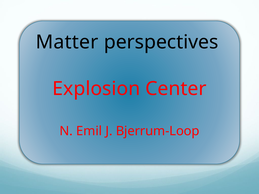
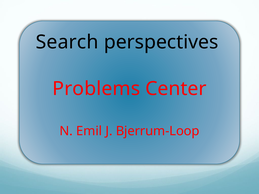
Matter: Matter -> Search
Explosion: Explosion -> Problems
